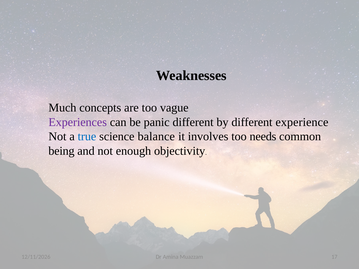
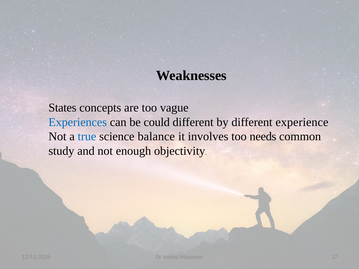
Much: Much -> States
Experiences colour: purple -> blue
panic: panic -> could
being: being -> study
